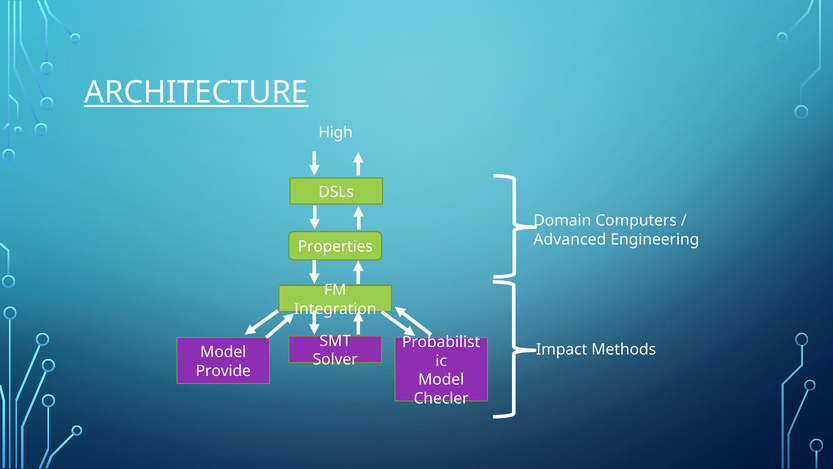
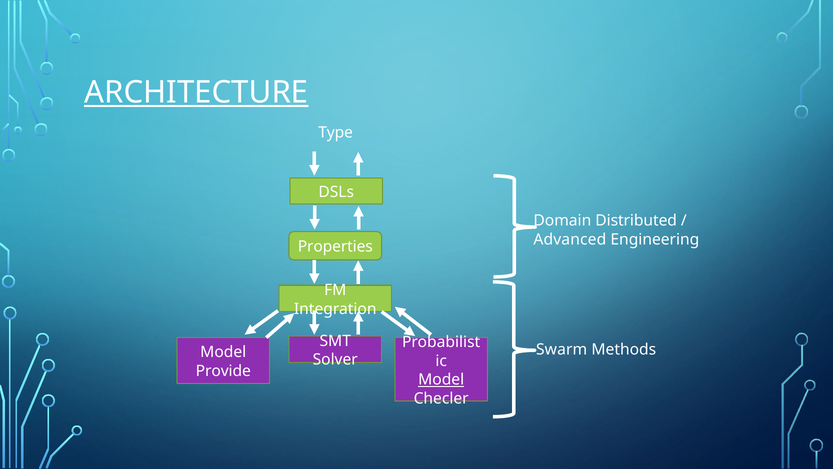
High: High -> Type
Computers: Computers -> Distributed
Impact: Impact -> Swarm
Model at (441, 379) underline: none -> present
